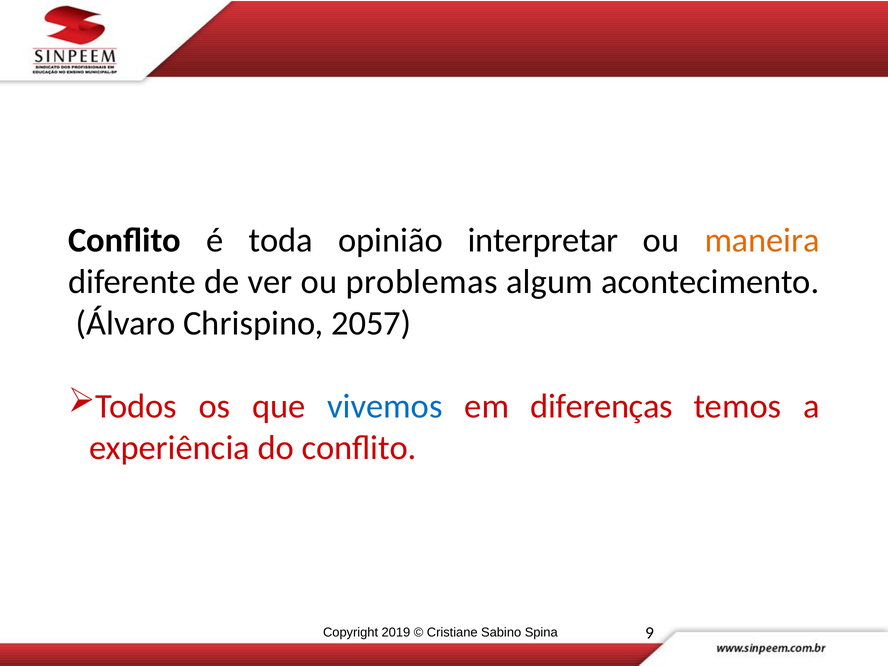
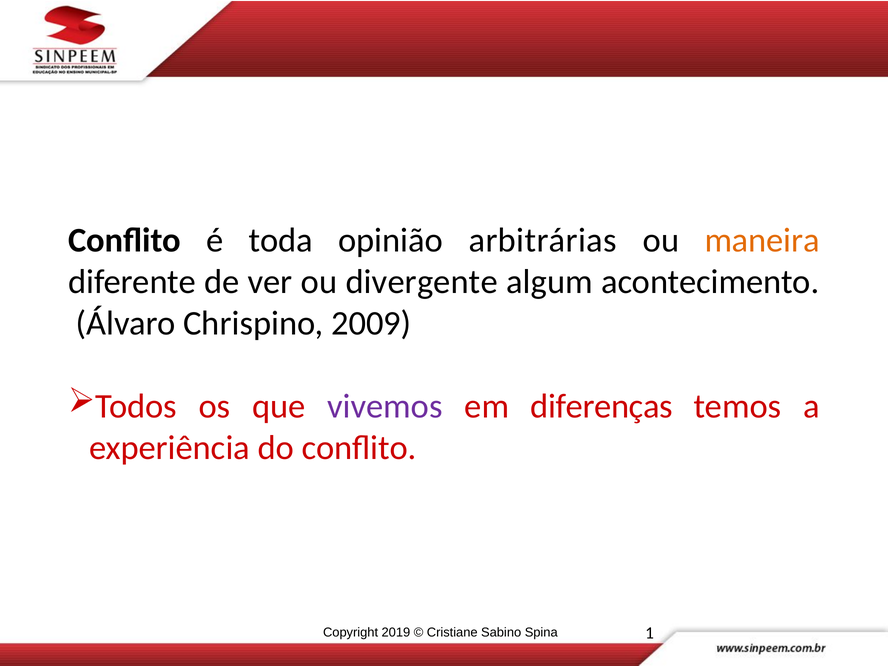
interpretar: interpretar -> arbitrárias
problemas: problemas -> divergente
2057: 2057 -> 2009
vivemos colour: blue -> purple
9: 9 -> 1
